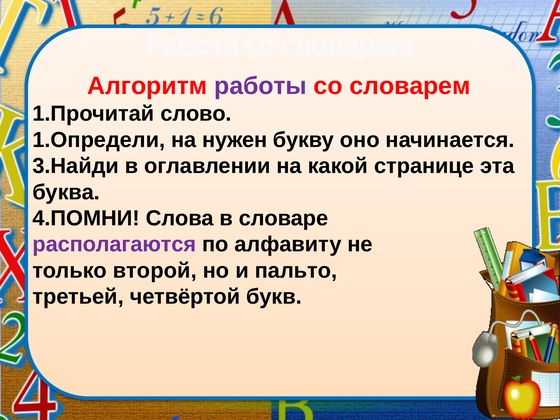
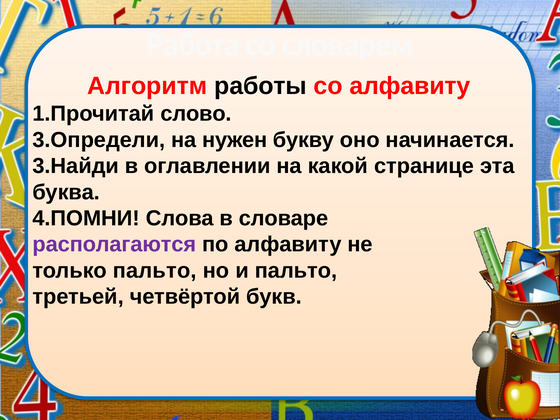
работы colour: purple -> black
словарем at (410, 86): словарем -> алфавиту
1.Определи: 1.Определи -> 3.Определи
только второй: второй -> пальто
